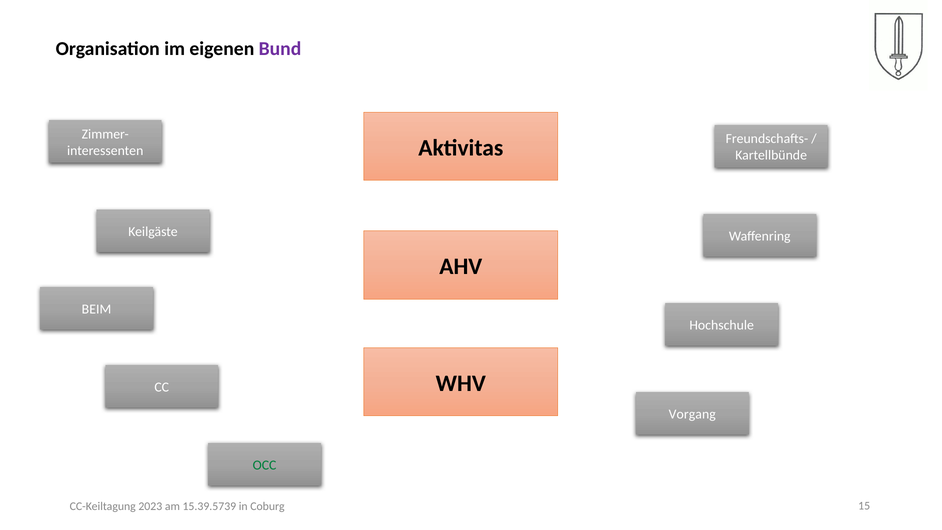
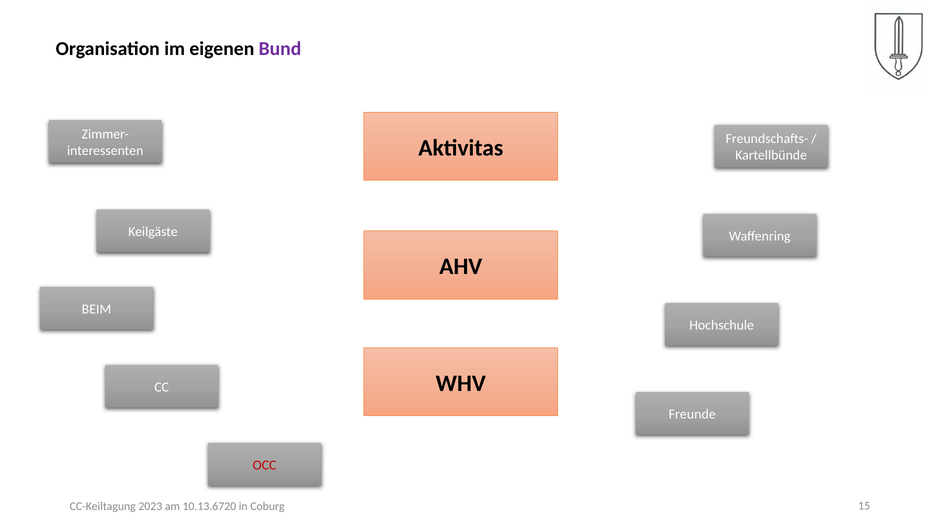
Vorgang: Vorgang -> Freunde
OCC colour: green -> red
15.39.5739: 15.39.5739 -> 10.13.6720
